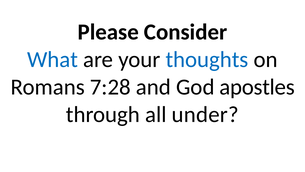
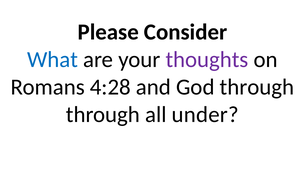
thoughts colour: blue -> purple
7:28: 7:28 -> 4:28
God apostles: apostles -> through
